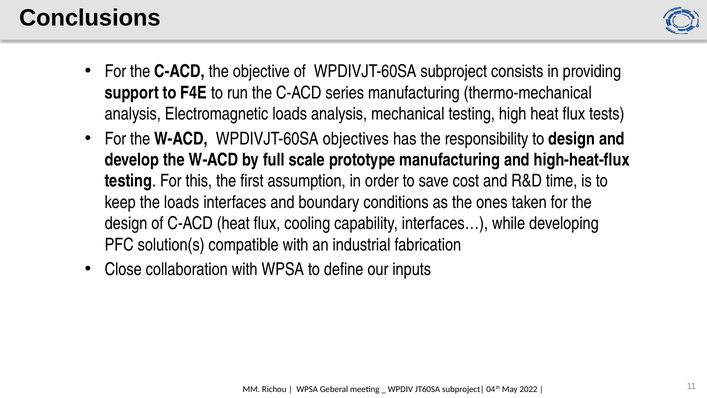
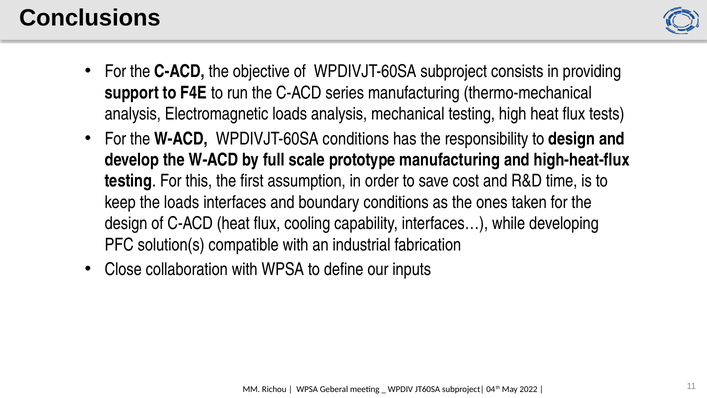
WPDIVJT-60SA objectives: objectives -> conditions
